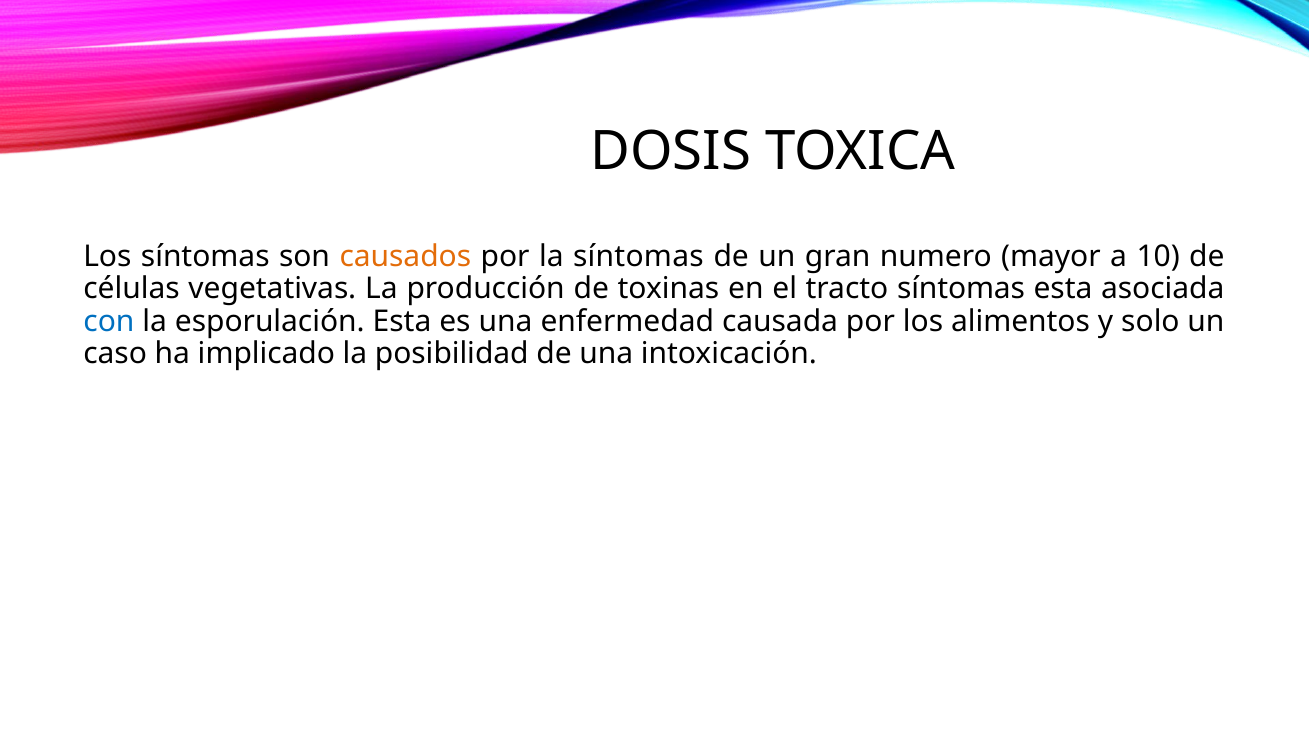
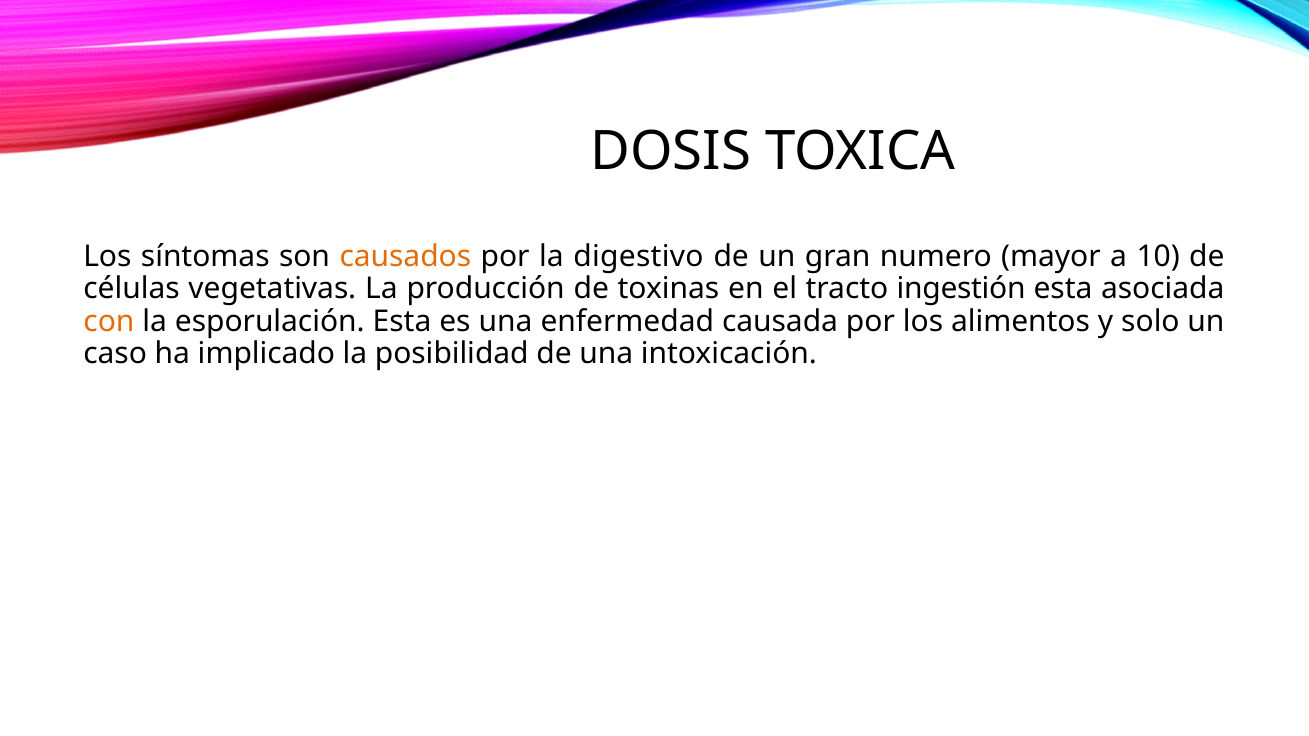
la síntomas: síntomas -> digestivo
tracto síntomas: síntomas -> ingestión
con colour: blue -> orange
